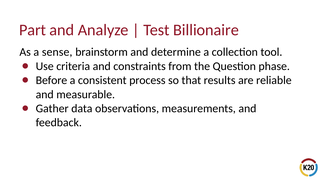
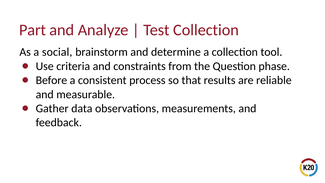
Test Billionaire: Billionaire -> Collection
sense: sense -> social
